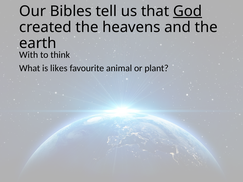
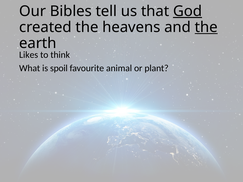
the at (206, 27) underline: none -> present
With: With -> Likes
likes: likes -> spoil
